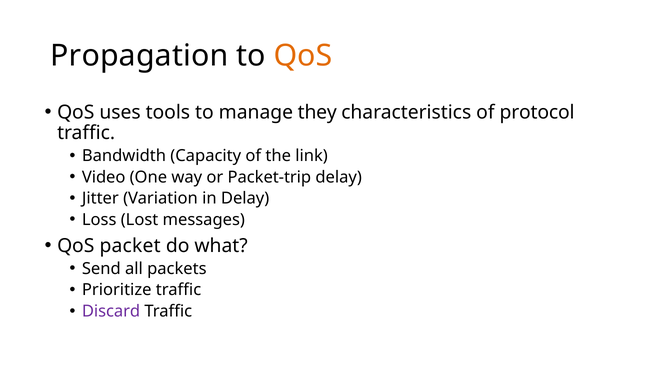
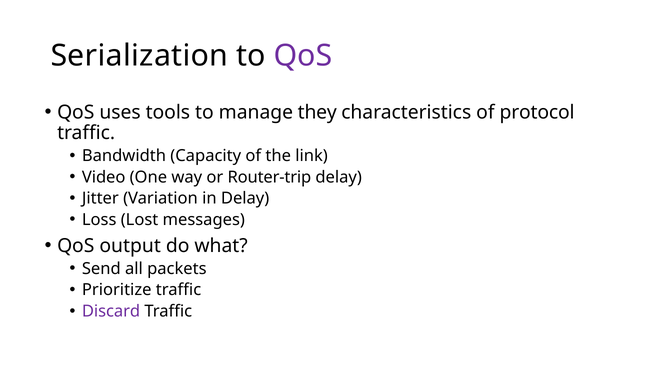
Propagation: Propagation -> Serialization
QoS at (303, 56) colour: orange -> purple
Packet-trip: Packet-trip -> Router-trip
packet: packet -> output
